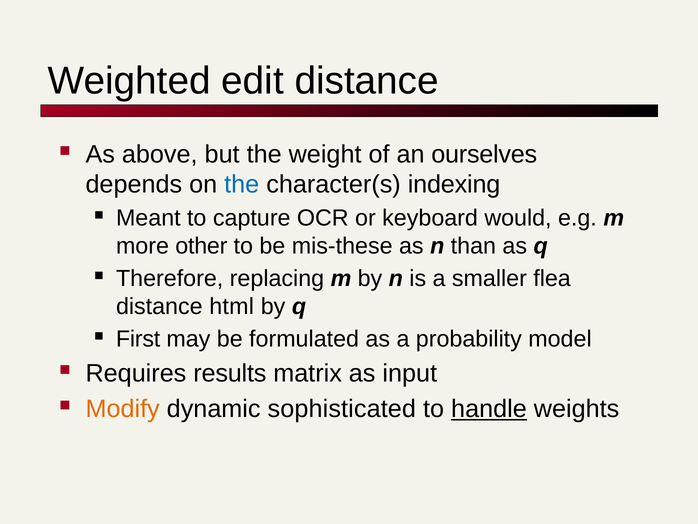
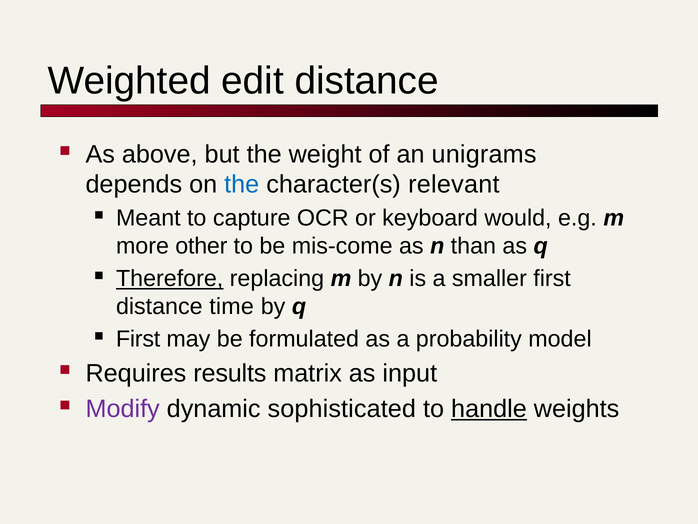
ourselves: ourselves -> unigrams
indexing: indexing -> relevant
mis-these: mis-these -> mis-come
Therefore underline: none -> present
smaller flea: flea -> first
html: html -> time
Modify colour: orange -> purple
